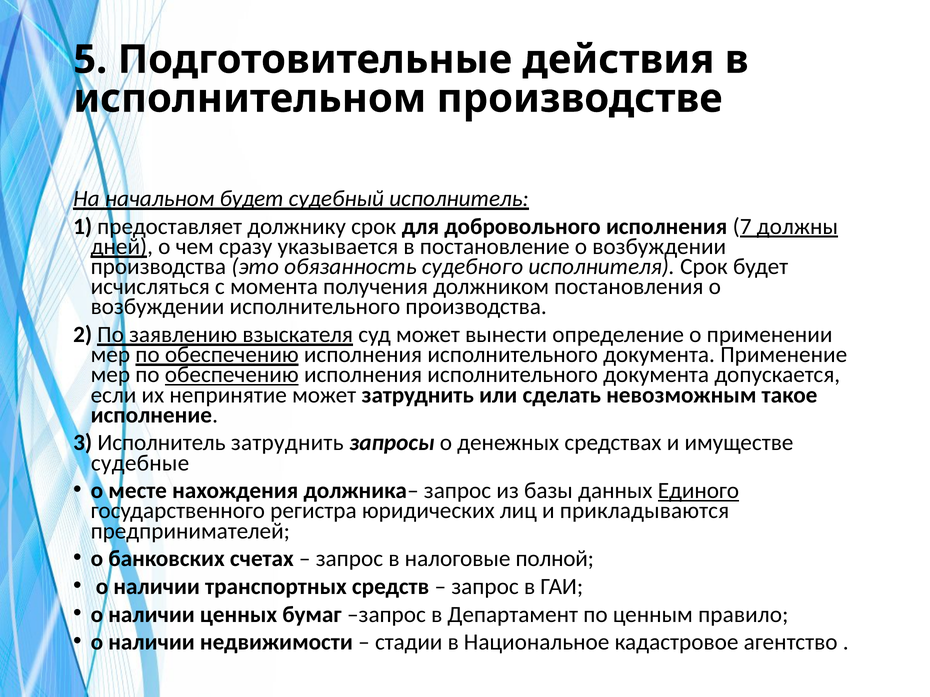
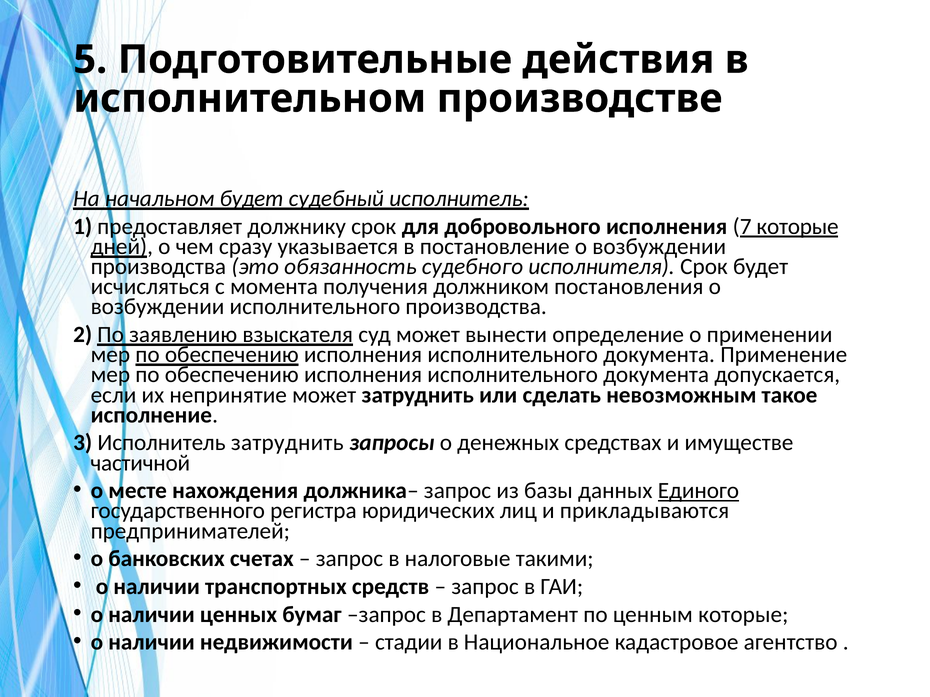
7 должны: должны -> которые
обеспечению at (232, 375) underline: present -> none
судебные: судебные -> частичной
полной: полной -> такими
ценным правило: правило -> которые
